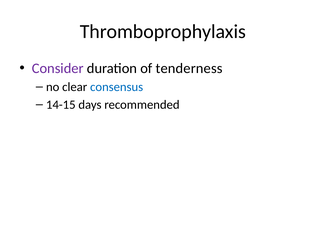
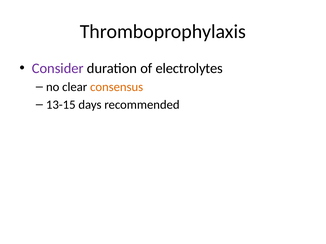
tenderness: tenderness -> electrolytes
consensus colour: blue -> orange
14-15: 14-15 -> 13-15
